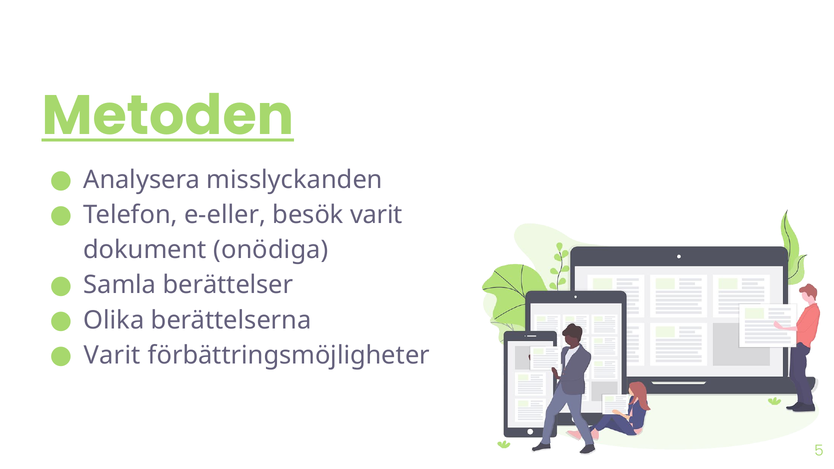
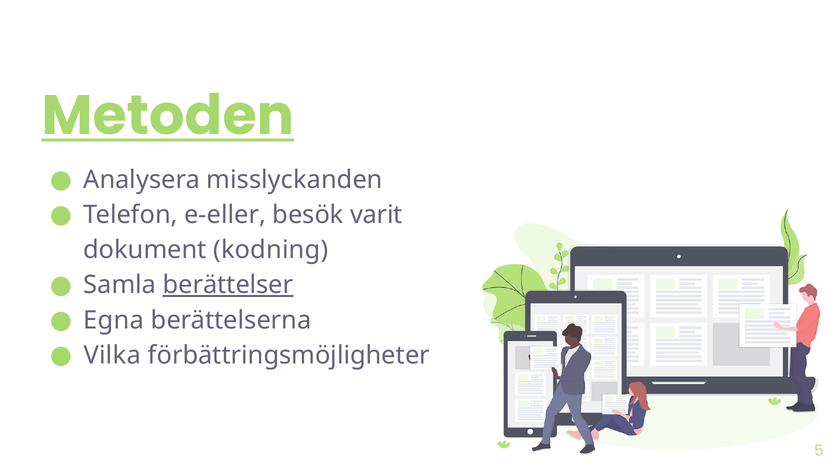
onödiga: onödiga -> kodning
berättelser underline: none -> present
Olika: Olika -> Egna
Varit at (112, 355): Varit -> Vilka
